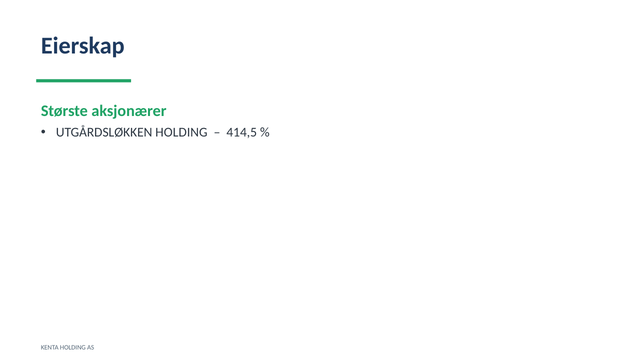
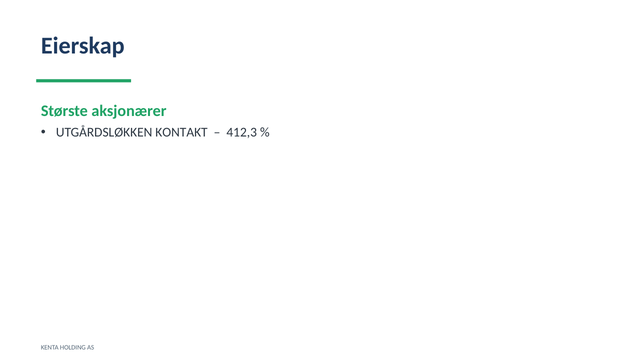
UTGÅRDSLØKKEN HOLDING: HOLDING -> KONTAKT
414,5: 414,5 -> 412,3
